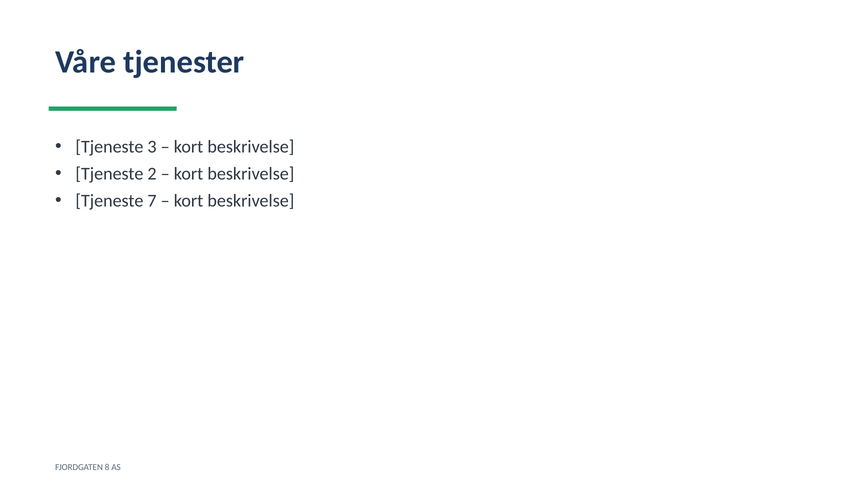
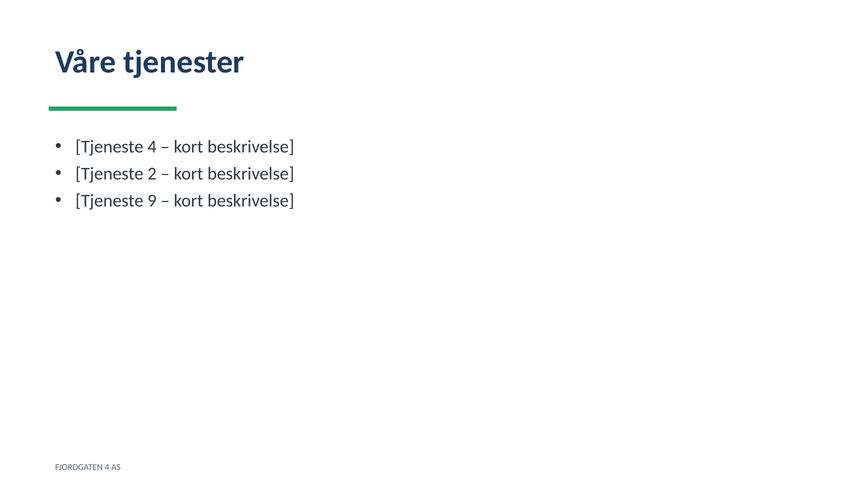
Tjeneste 3: 3 -> 4
7: 7 -> 9
FJORDGATEN 8: 8 -> 4
